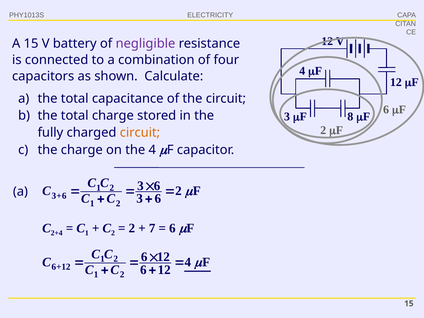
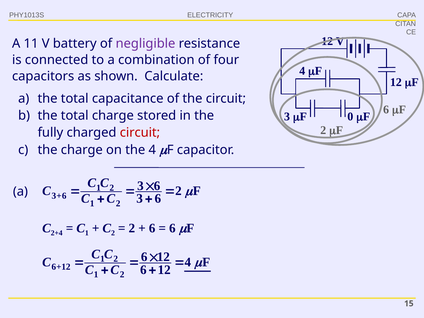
A 15: 15 -> 11
8: 8 -> 0
circuit at (140, 133) colour: orange -> red
7 at (152, 228): 7 -> 6
